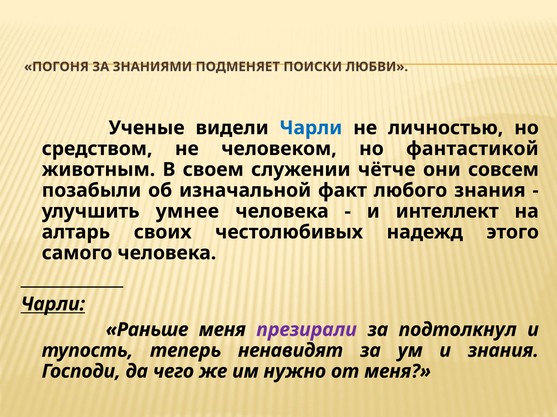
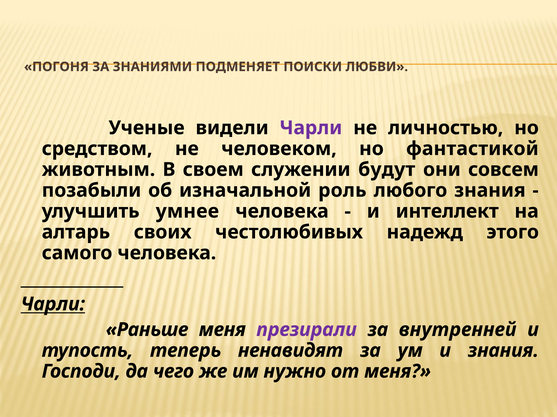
Чарли at (311, 128) colour: blue -> purple
чётче: чётче -> будут
факт: факт -> роль
подтолкнул: подтолкнул -> внутренней
